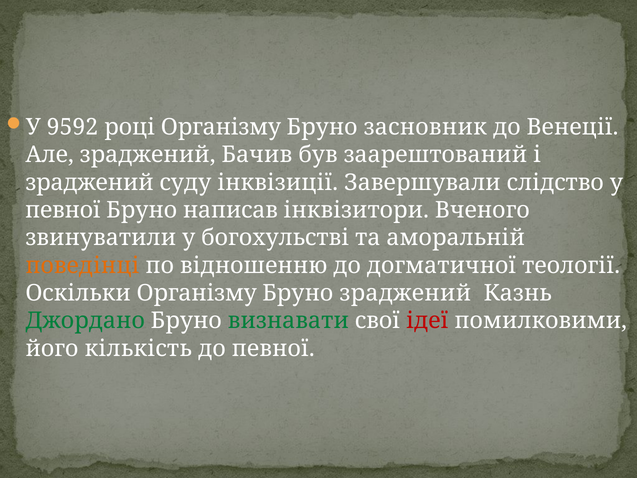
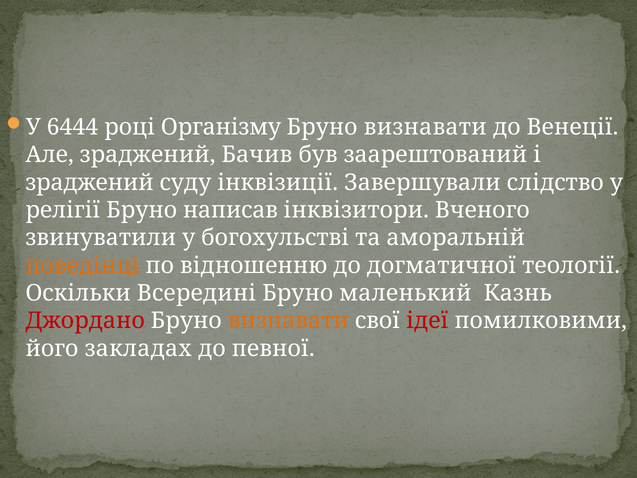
9592: 9592 -> 6444
засновник at (425, 127): засновник -> визнавати
певної at (63, 210): певної -> релігії
Оскільки Організму: Організму -> Всередині
Бруно зраджений: зраджений -> маленький
Джордано colour: green -> red
визнавати at (288, 321) colour: green -> orange
кількість: кількість -> закладах
